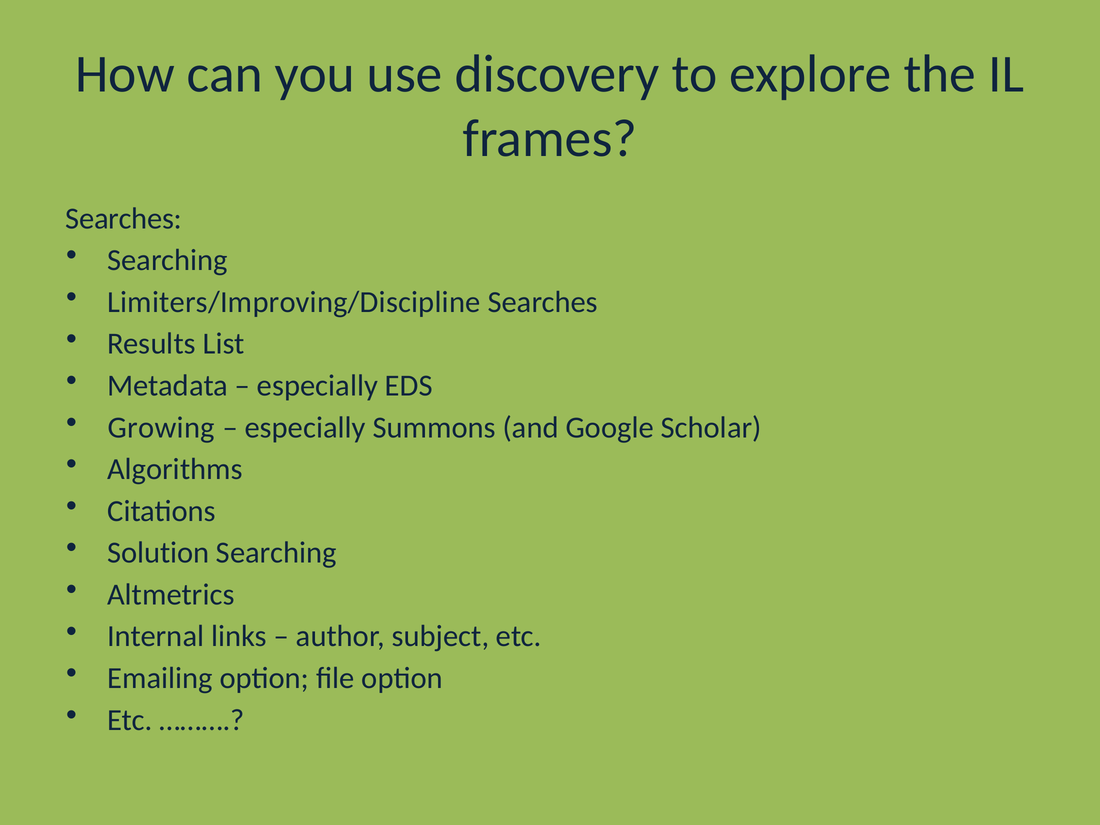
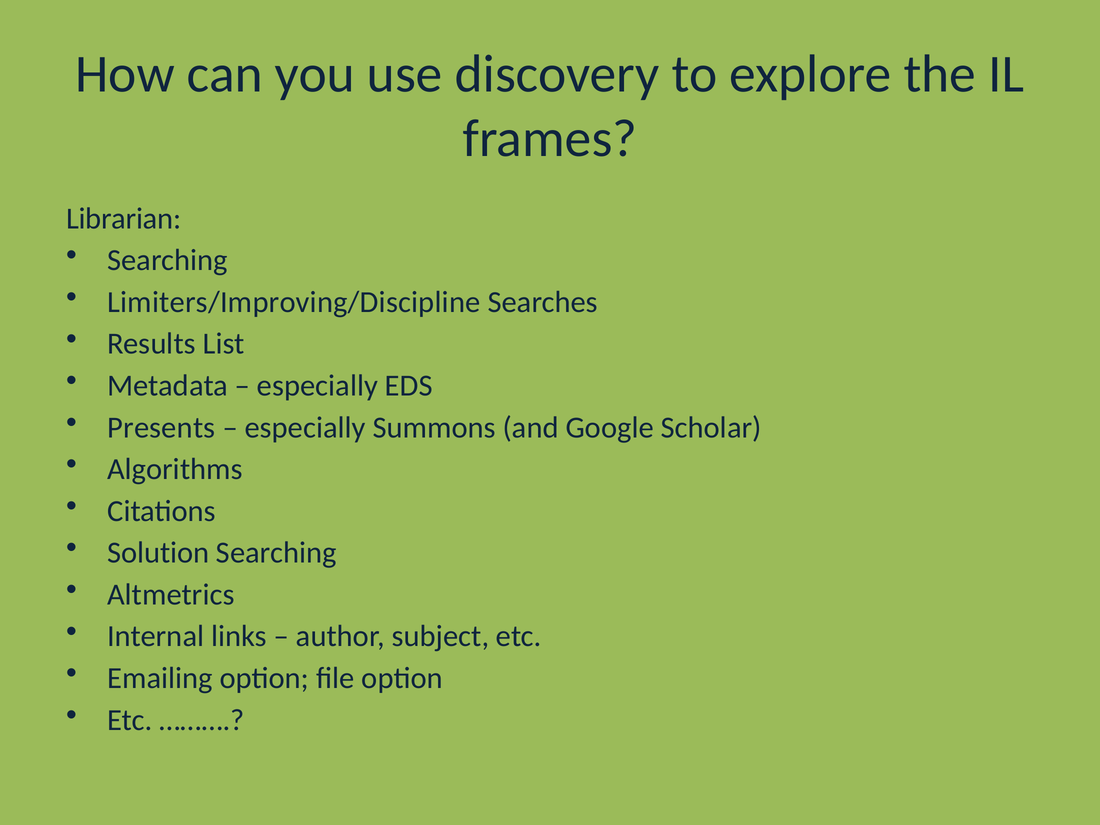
Searches at (124, 218): Searches -> Librarian
Growing: Growing -> Presents
